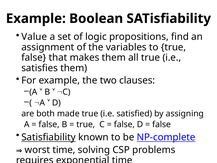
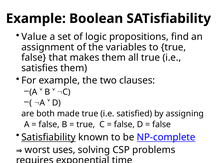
worst time: time -> uses
